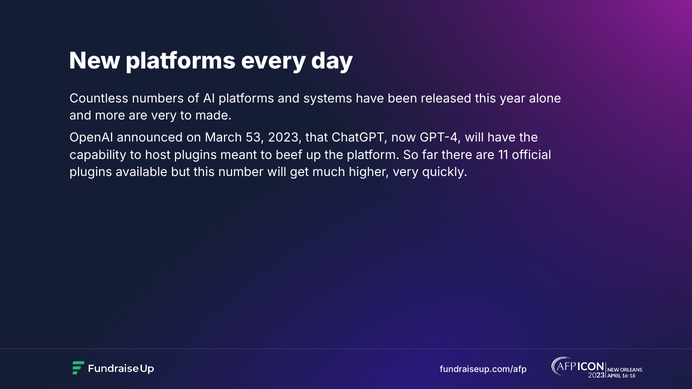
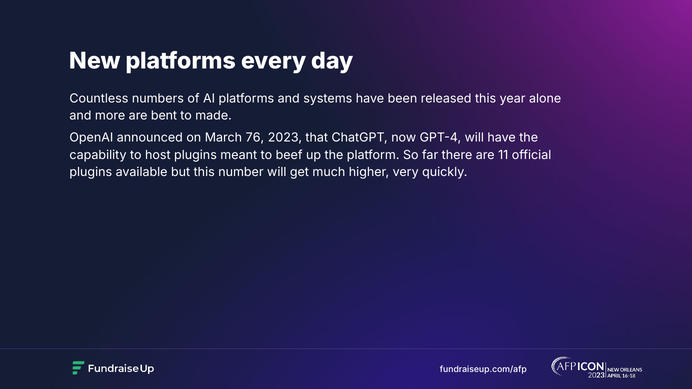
are very: very -> bent
53: 53 -> 76
